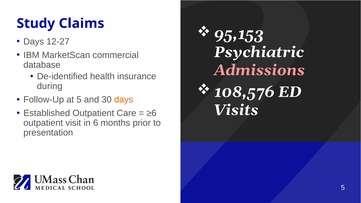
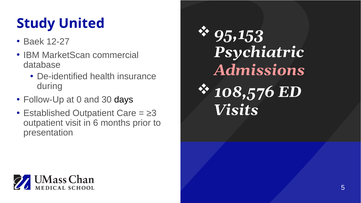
Claims: Claims -> United
Days at (34, 42): Days -> Baek
at 5: 5 -> 0
days at (124, 100) colour: orange -> black
≥6: ≥6 -> ≥3
